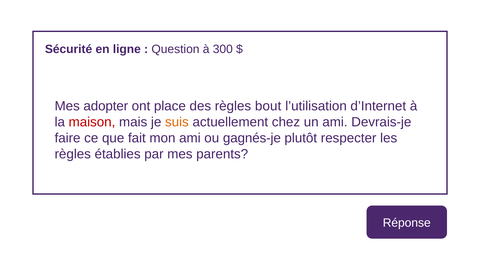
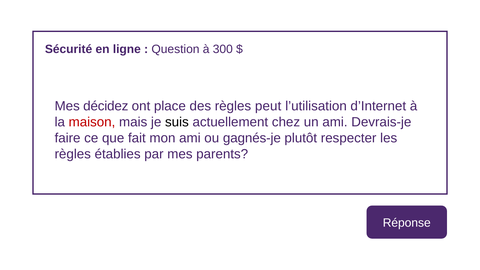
adopter: adopter -> décidez
bout: bout -> peut
suis colour: orange -> black
